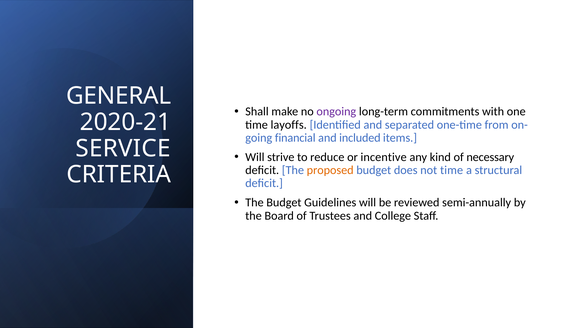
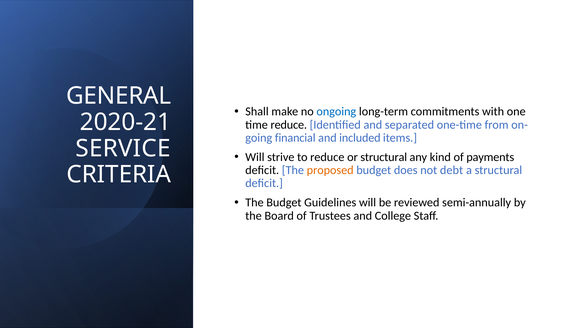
ongoing colour: purple -> blue
time layoffs: layoffs -> reduce
or incentive: incentive -> structural
necessary: necessary -> payments
not time: time -> debt
